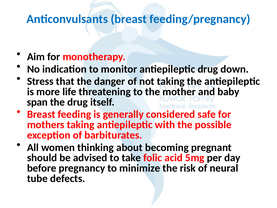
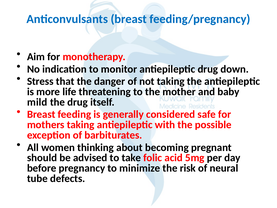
span: span -> mild
